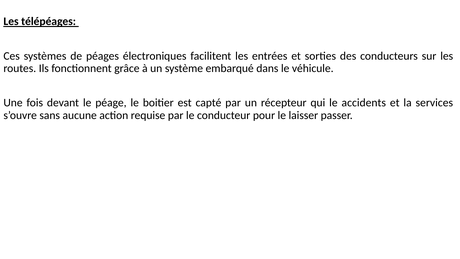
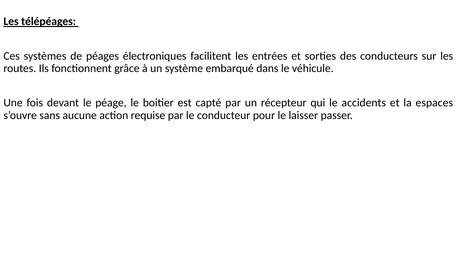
services: services -> espaces
